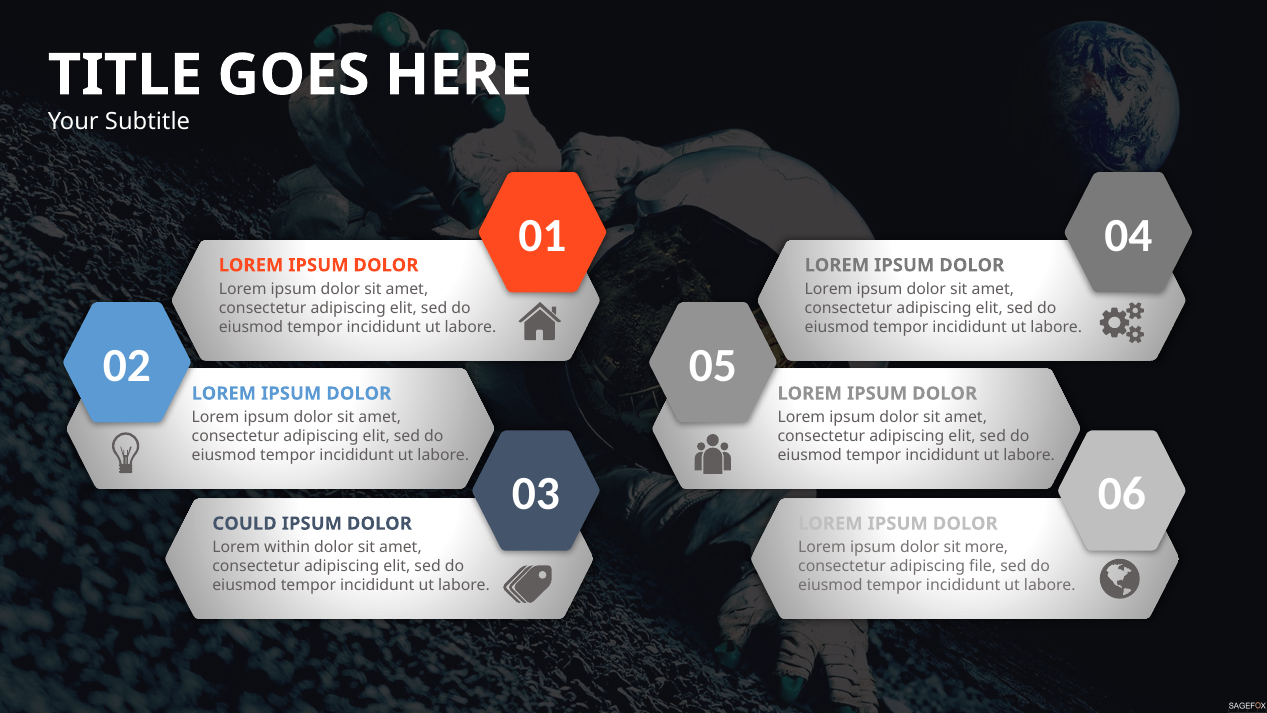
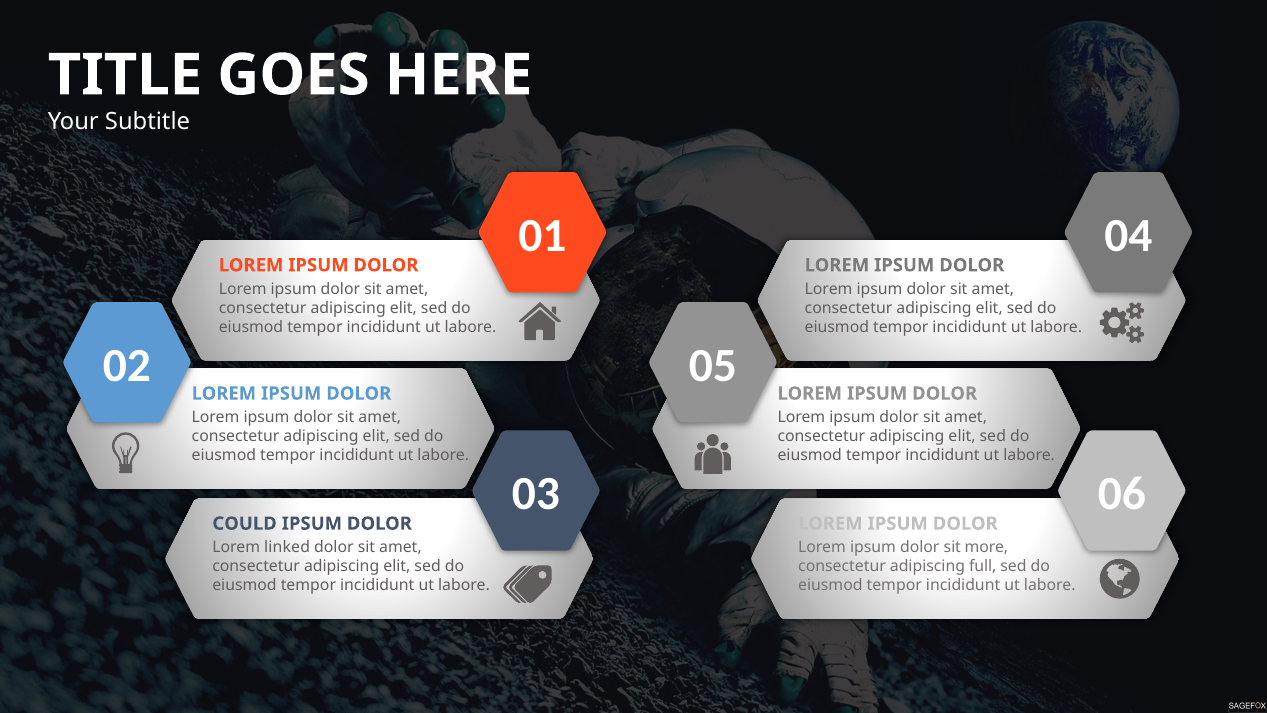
within: within -> linked
file: file -> full
